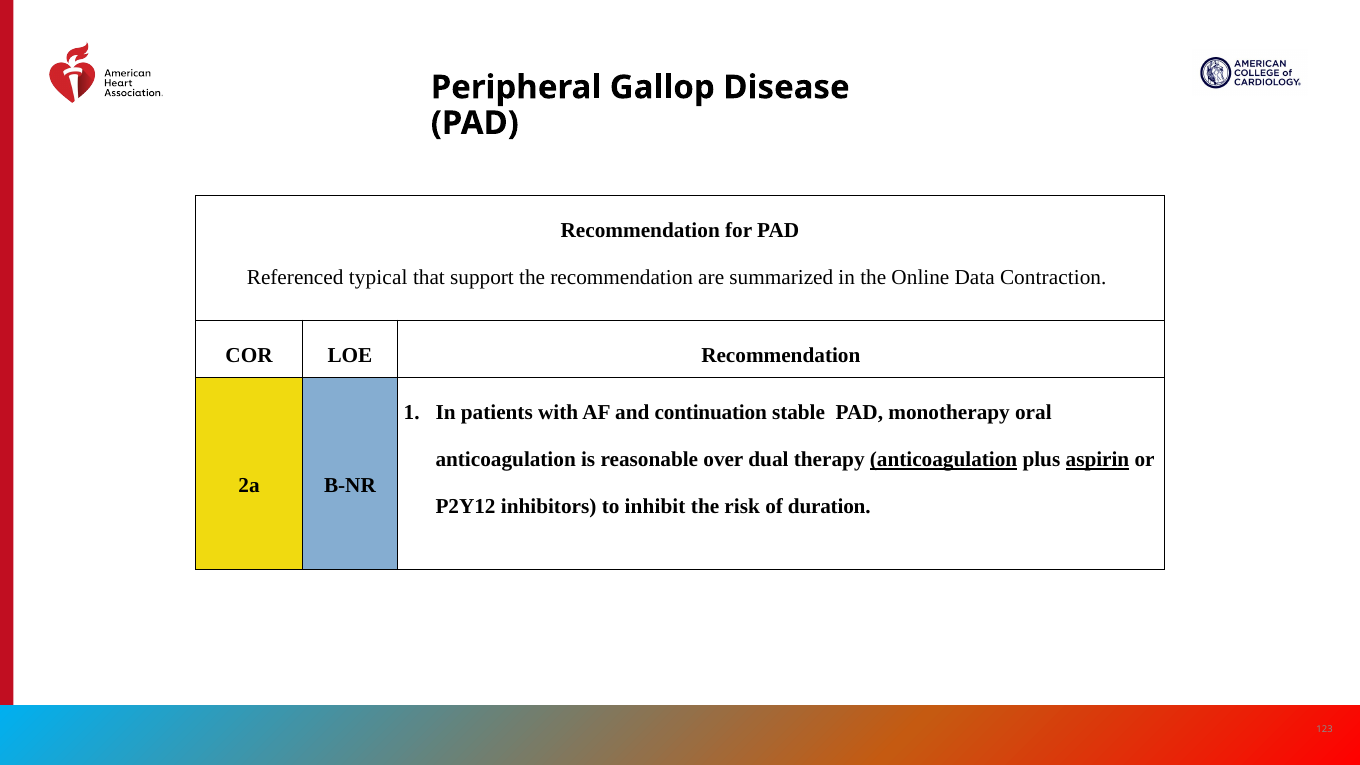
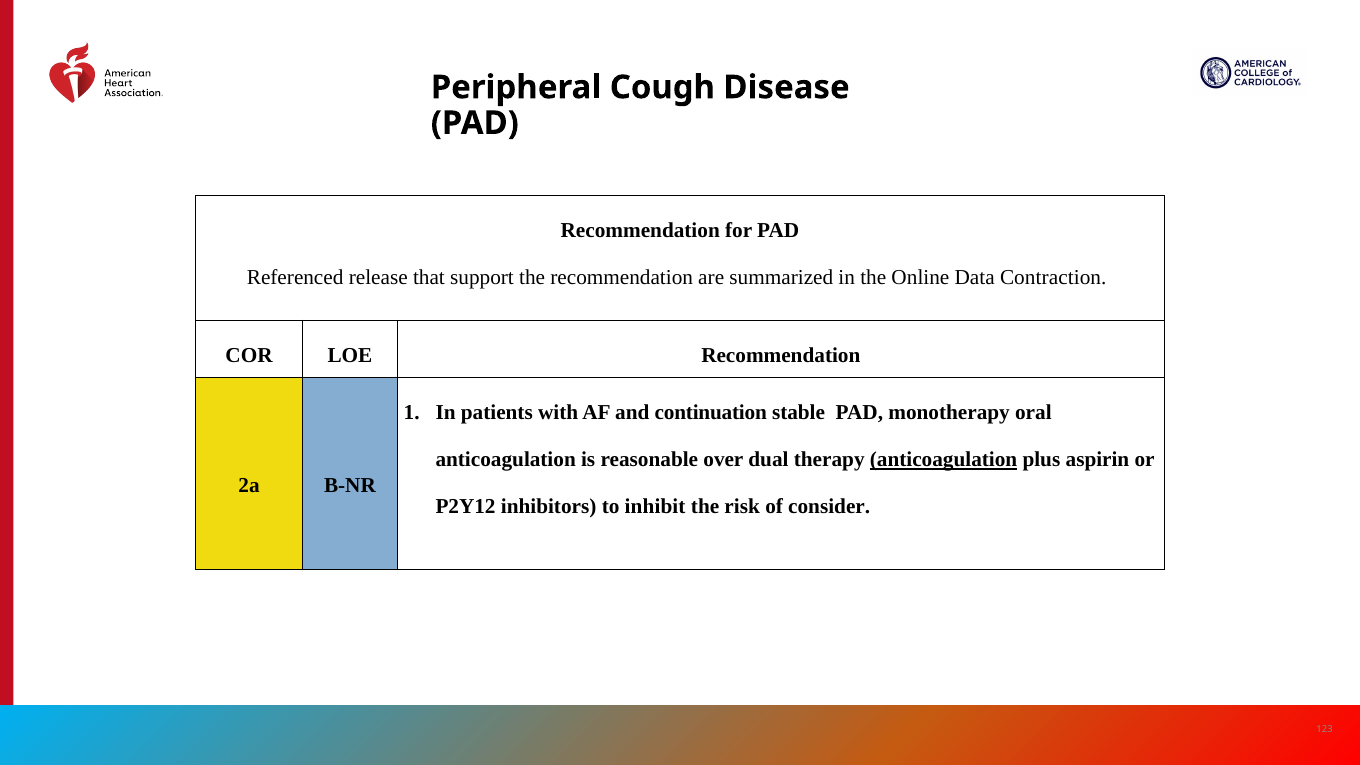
Gallop: Gallop -> Cough
typical: typical -> release
aspirin underline: present -> none
duration: duration -> consider
